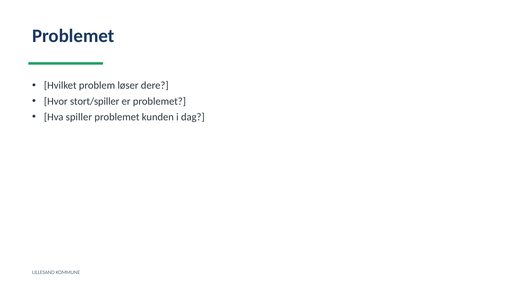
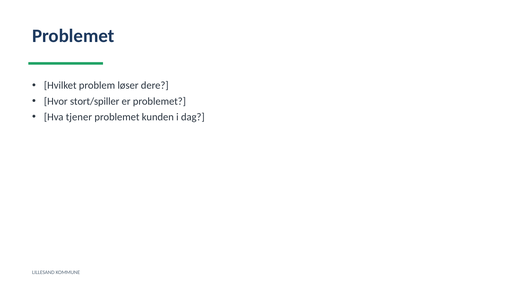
spiller: spiller -> tjener
